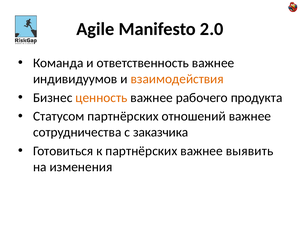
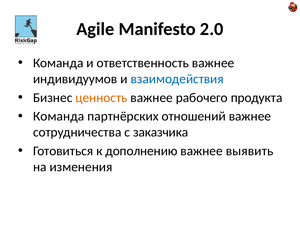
взаимодействия colour: orange -> blue
Статусом at (59, 116): Статусом -> Команда
к партнёрских: партнёрских -> дополнению
